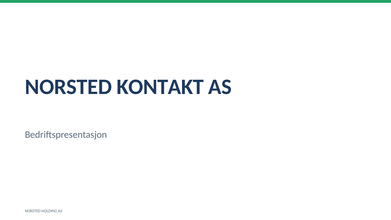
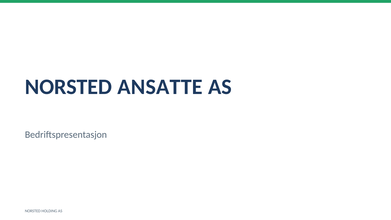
KONTAKT: KONTAKT -> ANSATTE
